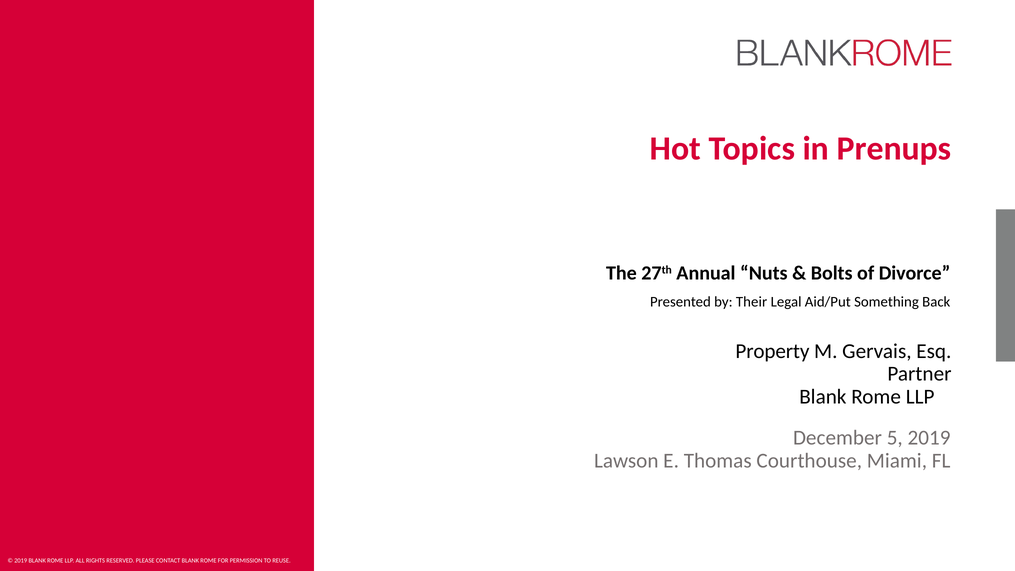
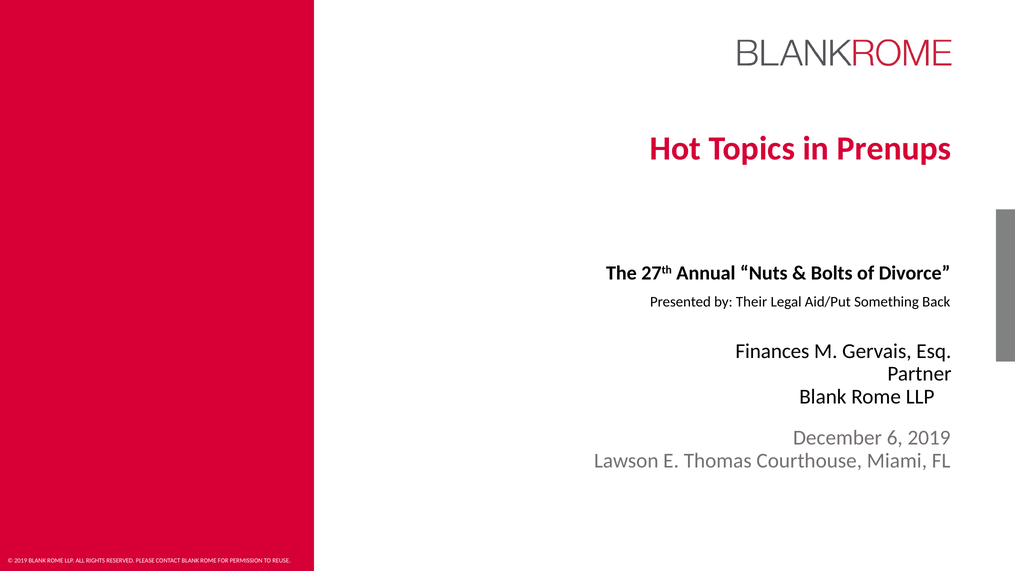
Property: Property -> Finances
5: 5 -> 6
